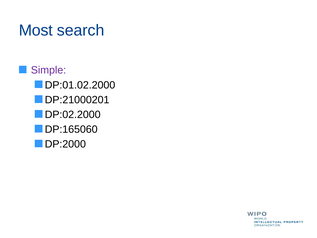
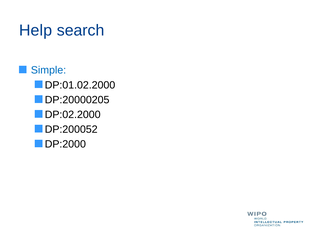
Most: Most -> Help
Simple colour: purple -> blue
DP:21000201: DP:21000201 -> DP:20000205
DP:165060: DP:165060 -> DP:200052
